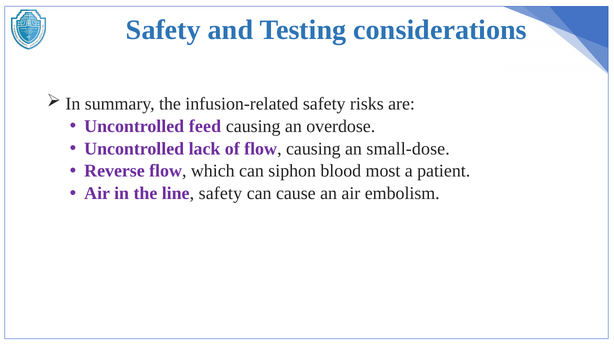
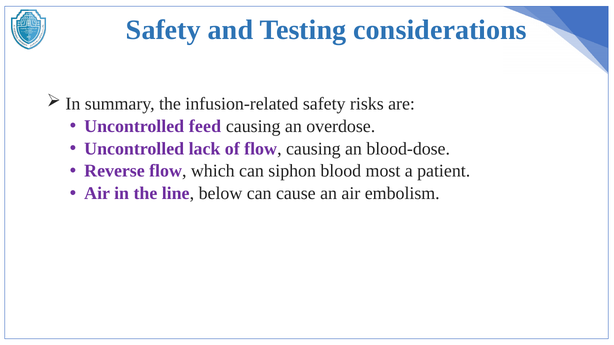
small-dose: small-dose -> blood-dose
line safety: safety -> below
